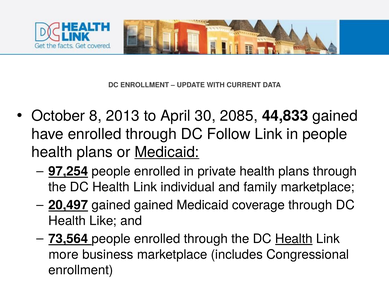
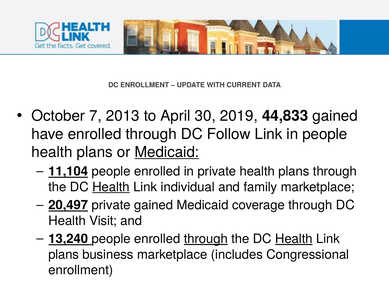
8: 8 -> 7
2085: 2085 -> 2019
97,254: 97,254 -> 11,104
Health at (111, 187) underline: none -> present
20,497 gained: gained -> private
Like: Like -> Visit
73,564: 73,564 -> 13,240
through at (206, 239) underline: none -> present
more at (64, 254): more -> plans
